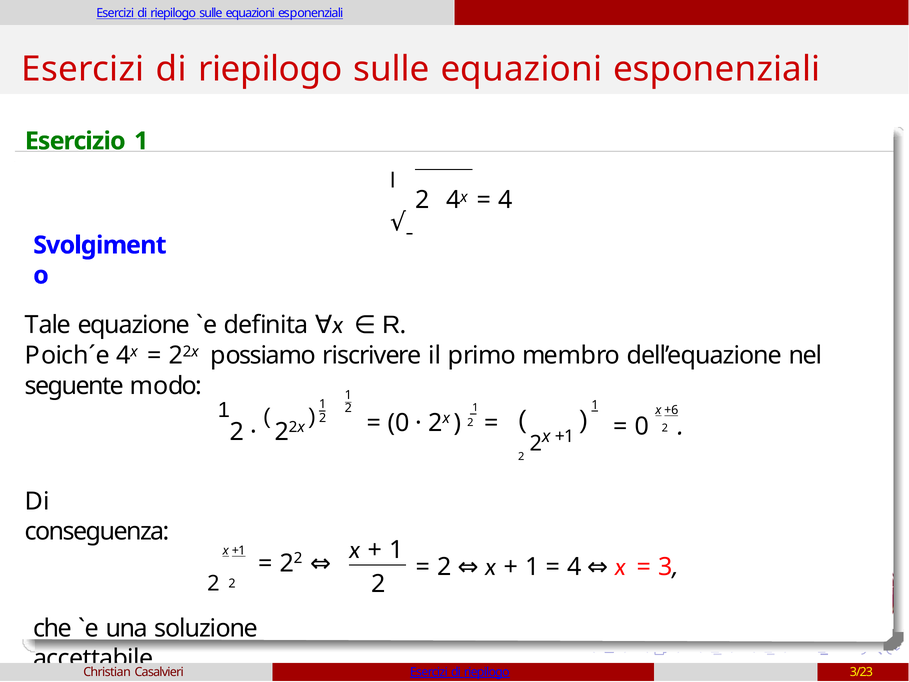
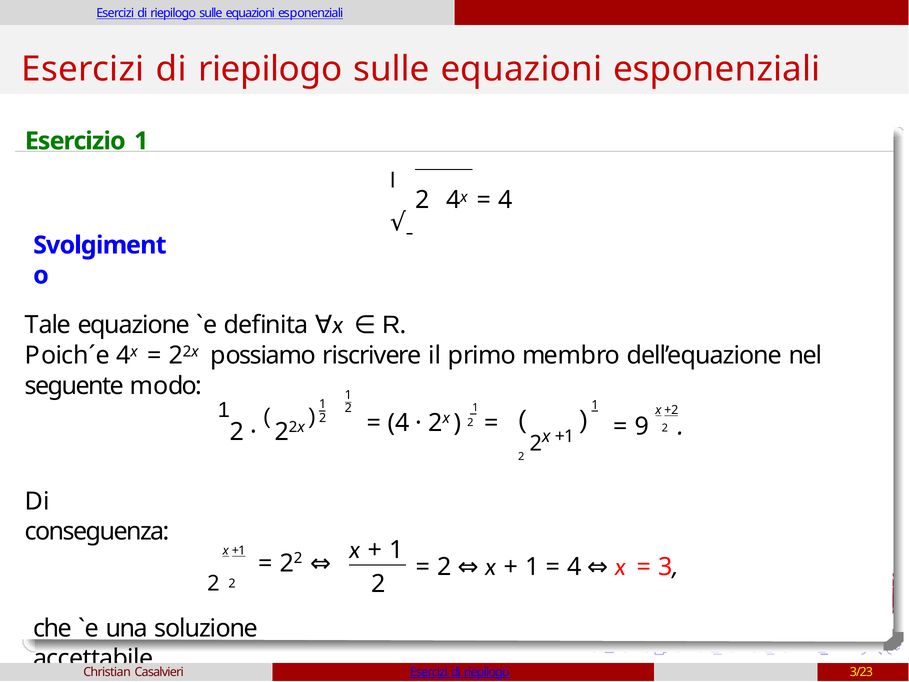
+6: +6 -> +2
0 at (399, 423): 0 -> 4
0 at (642, 427): 0 -> 9
